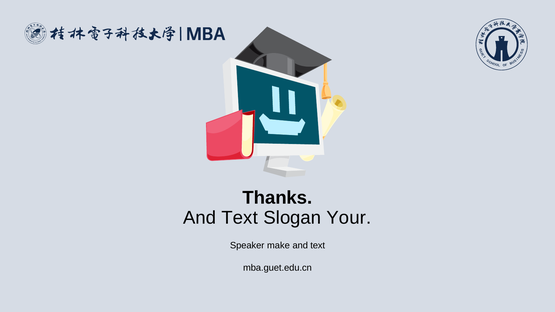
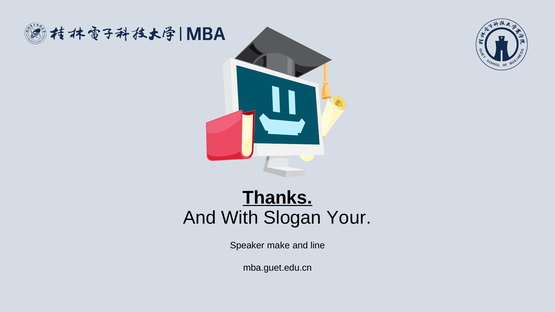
Thanks underline: none -> present
Text at (240, 218): Text -> With
text at (318, 246): text -> line
